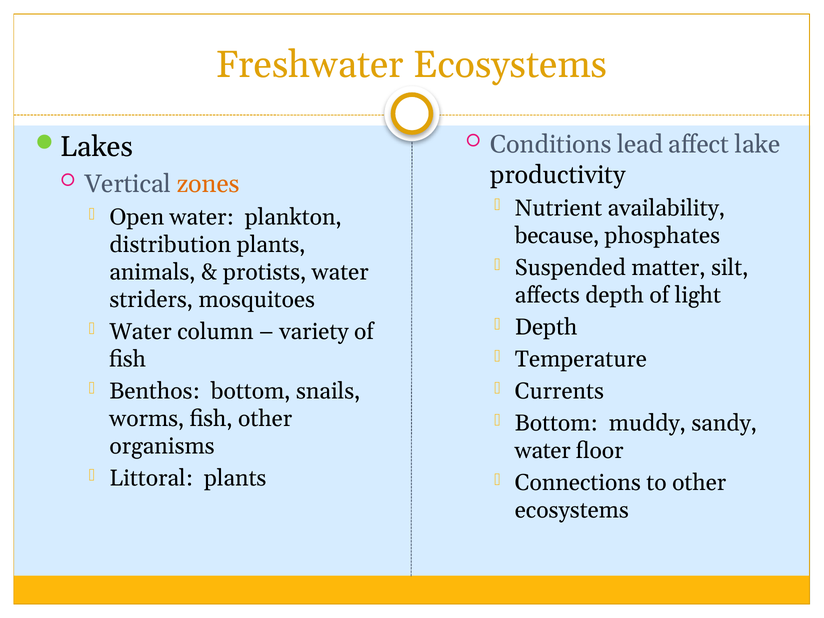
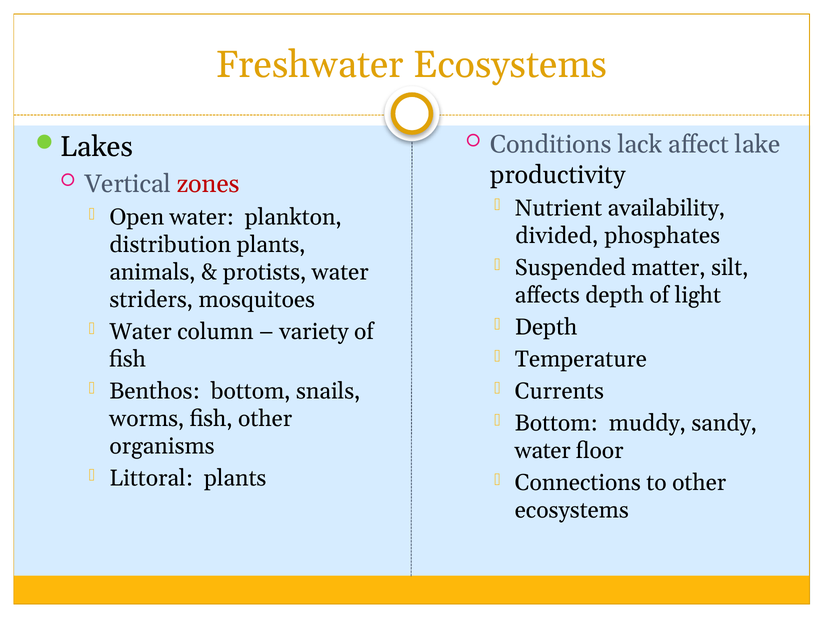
lead: lead -> lack
zones colour: orange -> red
because: because -> divided
